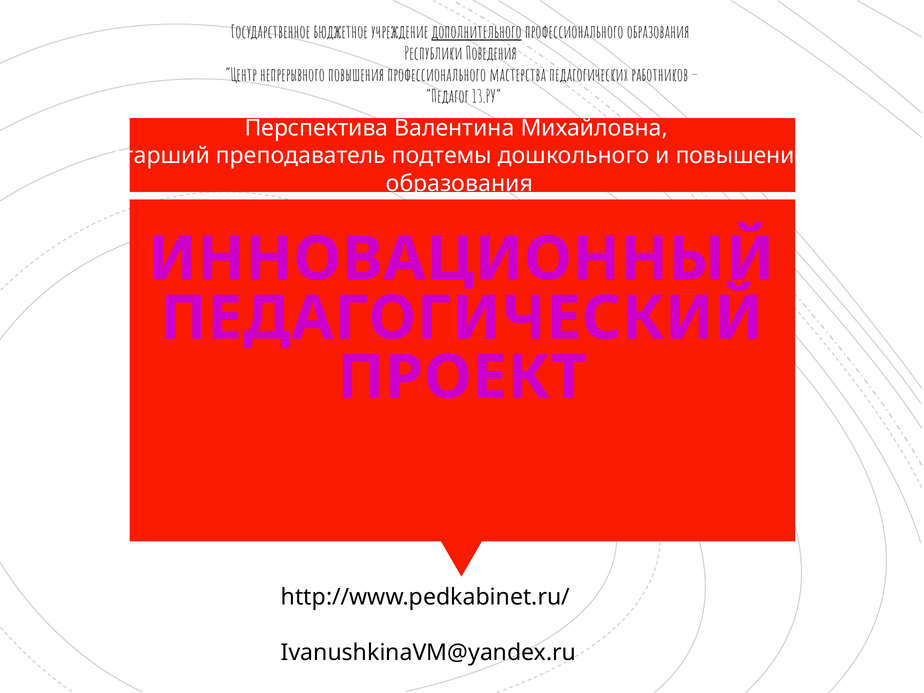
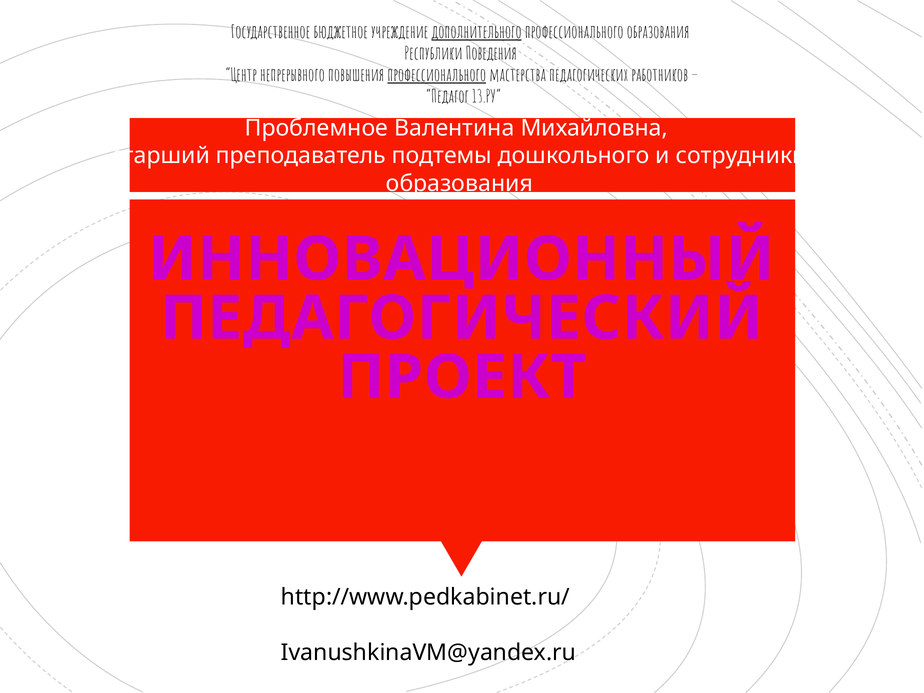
профессионального at (437, 75) underline: none -> present
Перспектива: Перспектива -> Проблемное
повышение: повышение -> сотрудники
